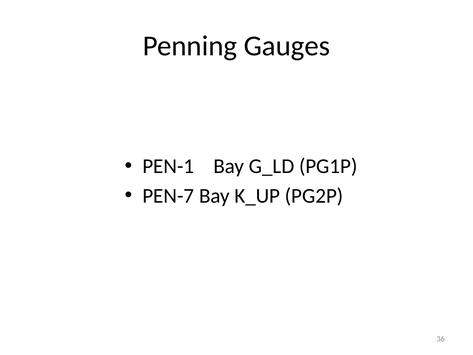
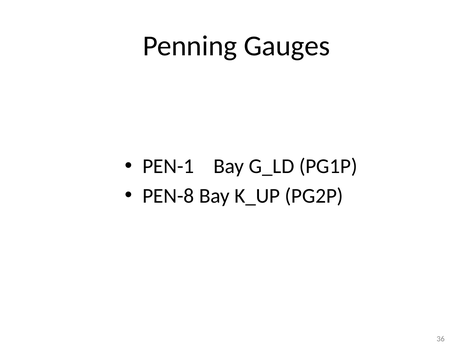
PEN-7: PEN-7 -> PEN-8
